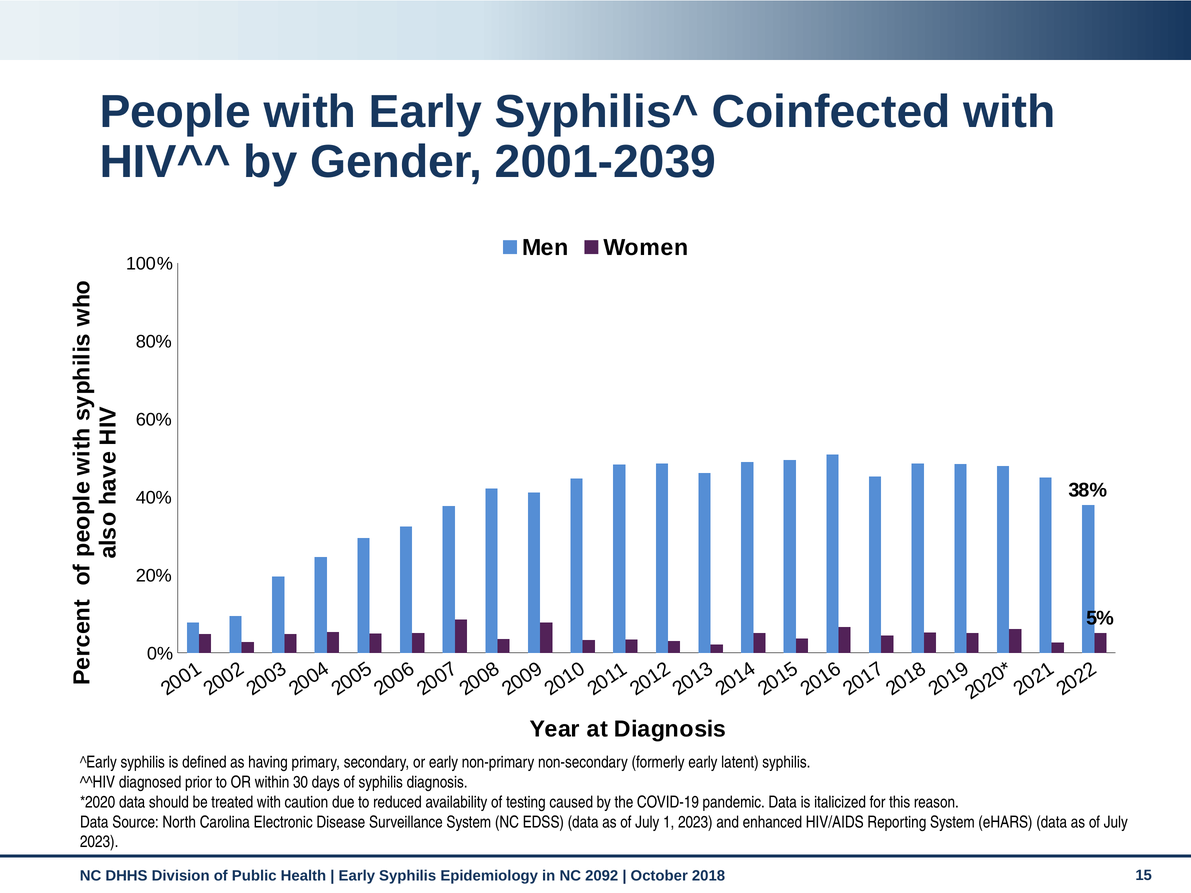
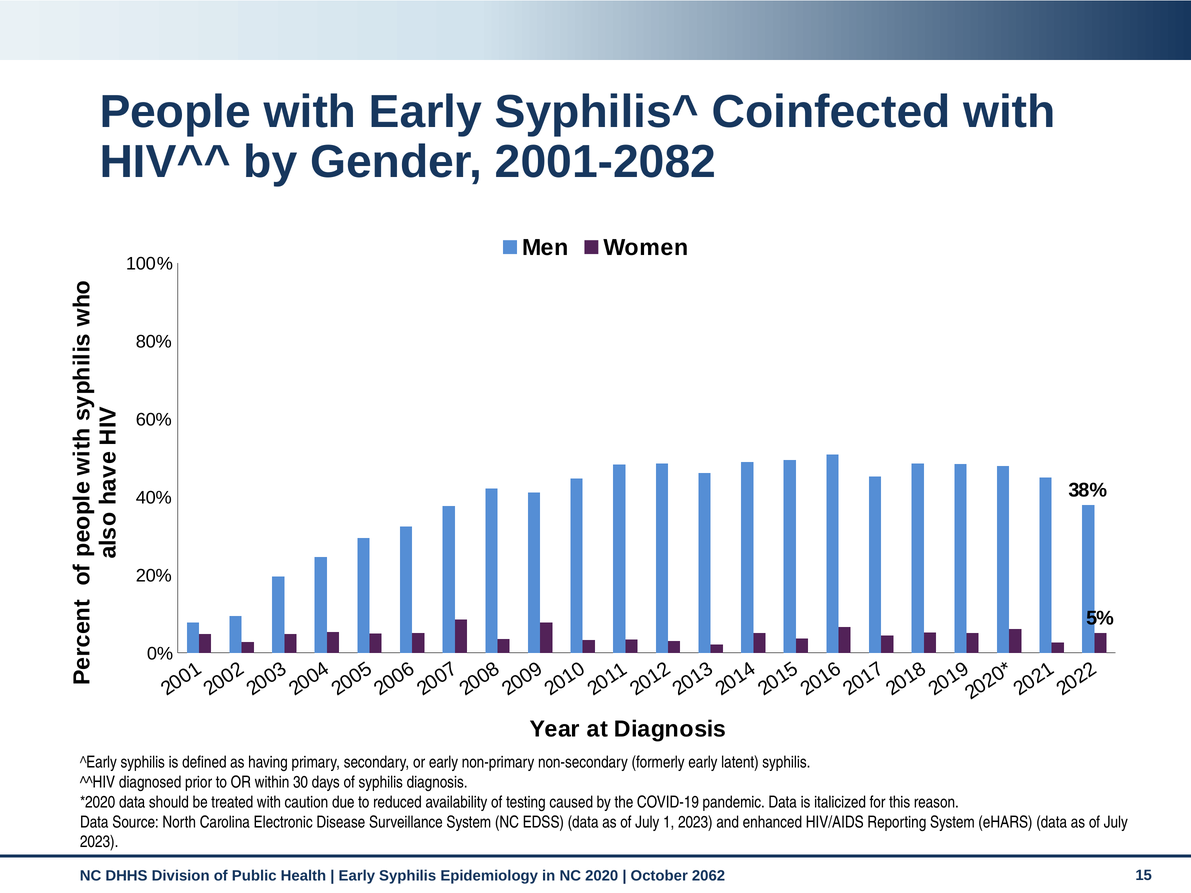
2001-2039: 2001-2039 -> 2001-2082
2092: 2092 -> 2020
2018: 2018 -> 2062
